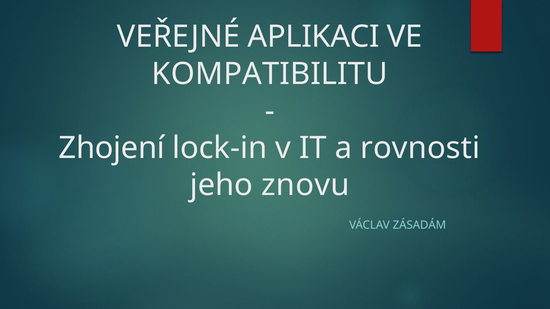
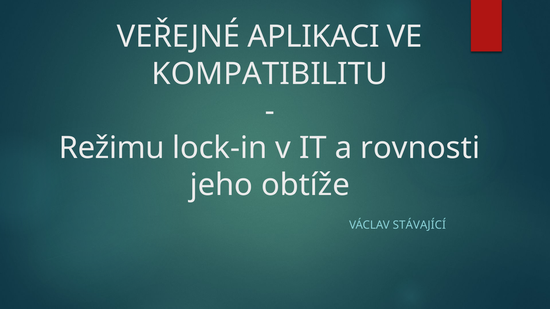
Zhojení: Zhojení -> Režimu
znovu: znovu -> obtíže
ZÁSADÁM: ZÁSADÁM -> STÁVAJÍCÍ
